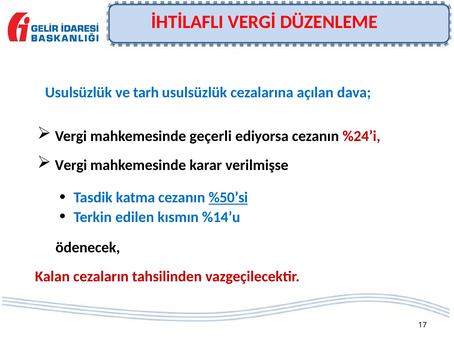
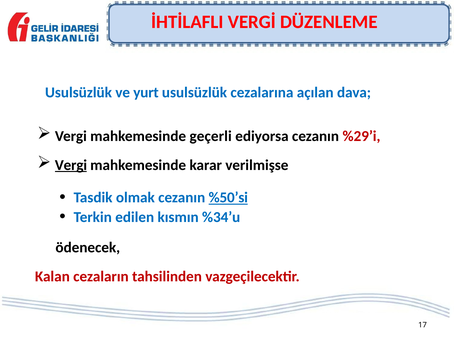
tarh: tarh -> yurt
%24’i: %24’i -> %29’i
Vergi at (71, 165) underline: none -> present
katma: katma -> olmak
%14’u: %14’u -> %34’u
